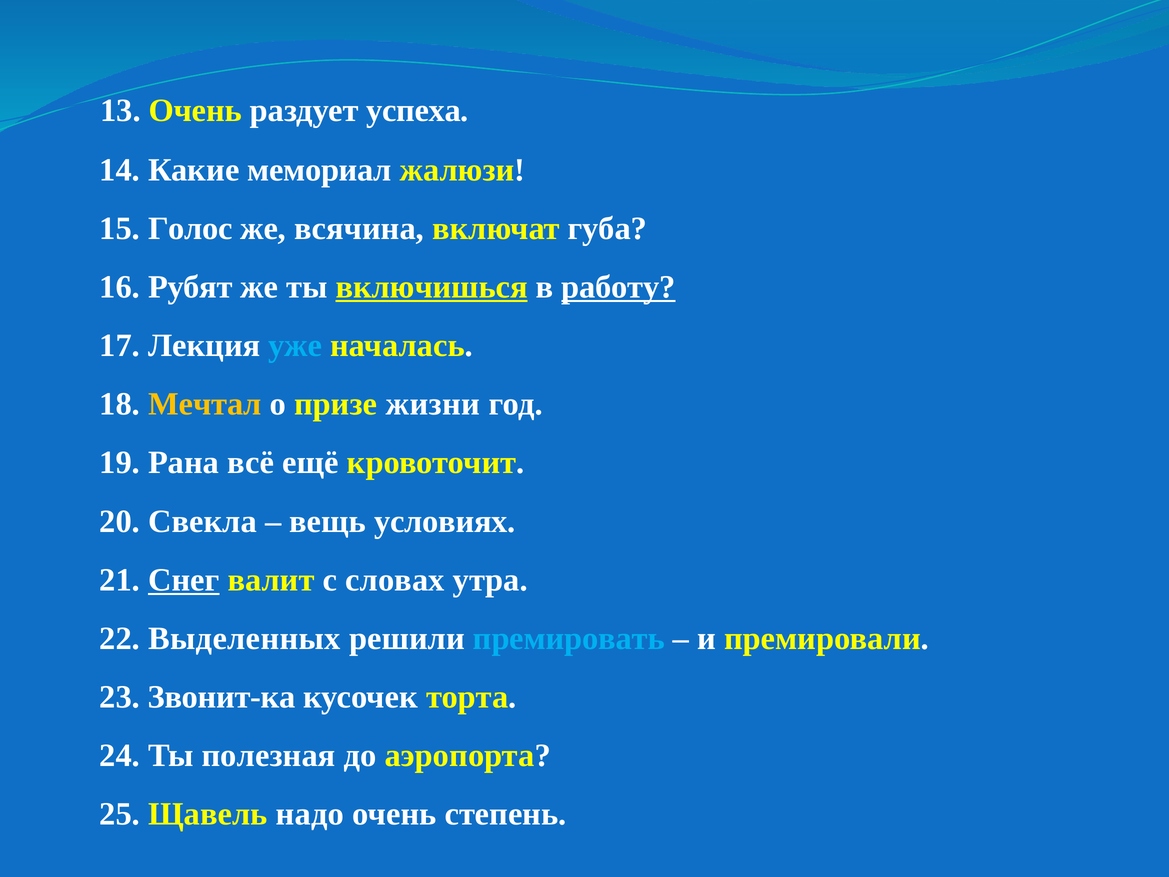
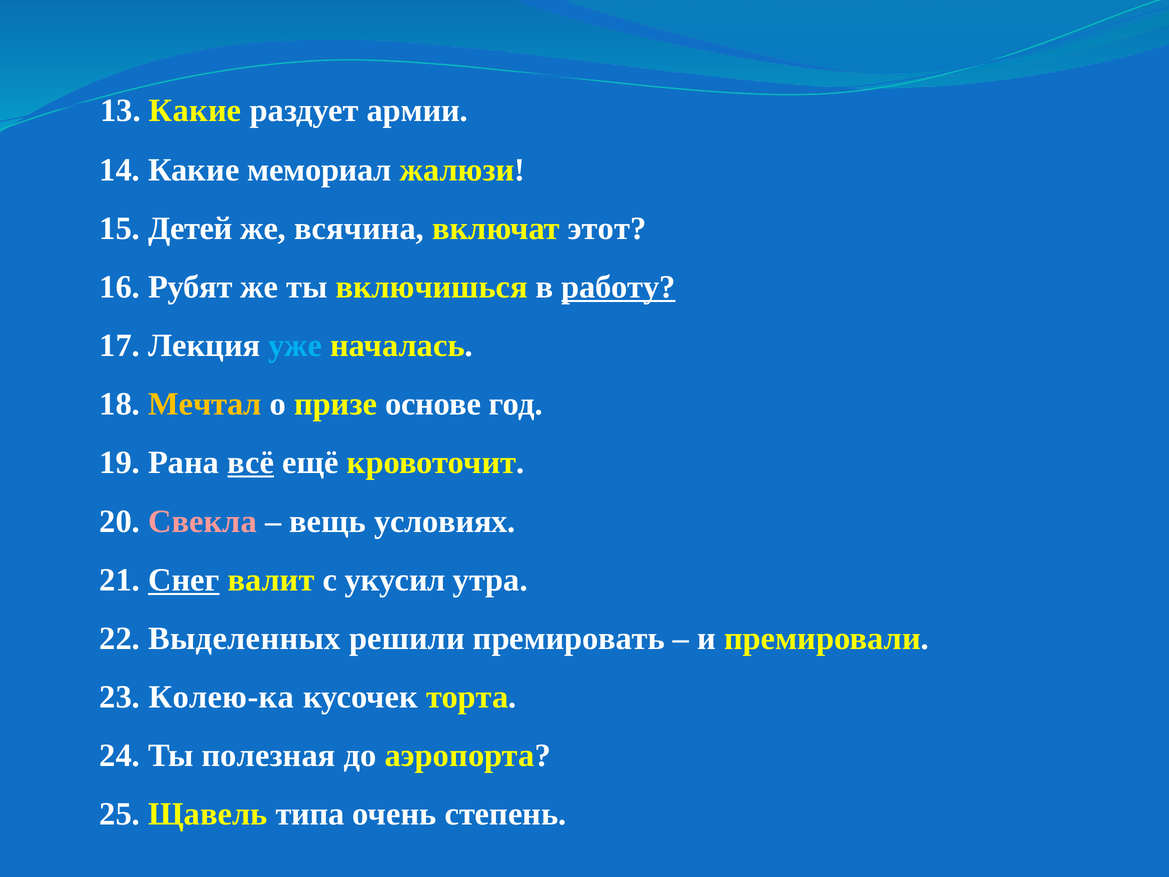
13 Очень: Очень -> Какие
успеха: успеха -> армии
Голос: Голос -> Детей
губа: губа -> этот
включишься underline: present -> none
жизни: жизни -> основе
всё underline: none -> present
Свекла colour: white -> pink
словах: словах -> укусил
премировать colour: light blue -> white
Звонит-ка: Звонит-ка -> Колею-ка
надо: надо -> типа
